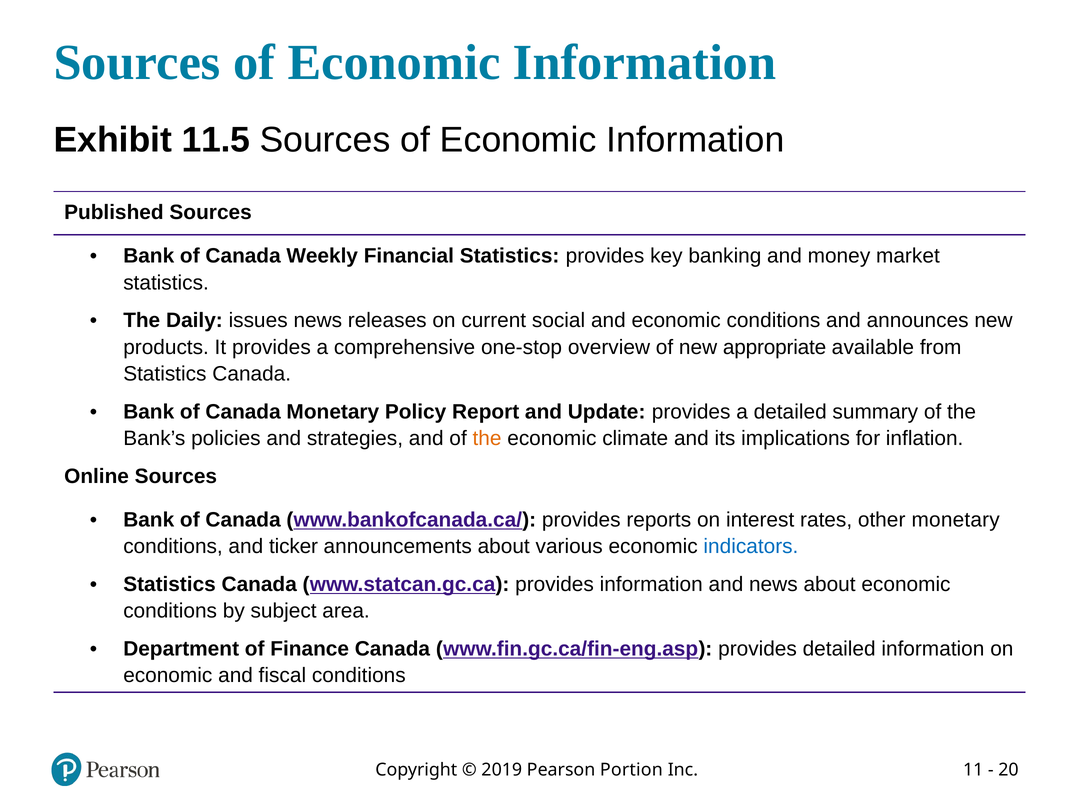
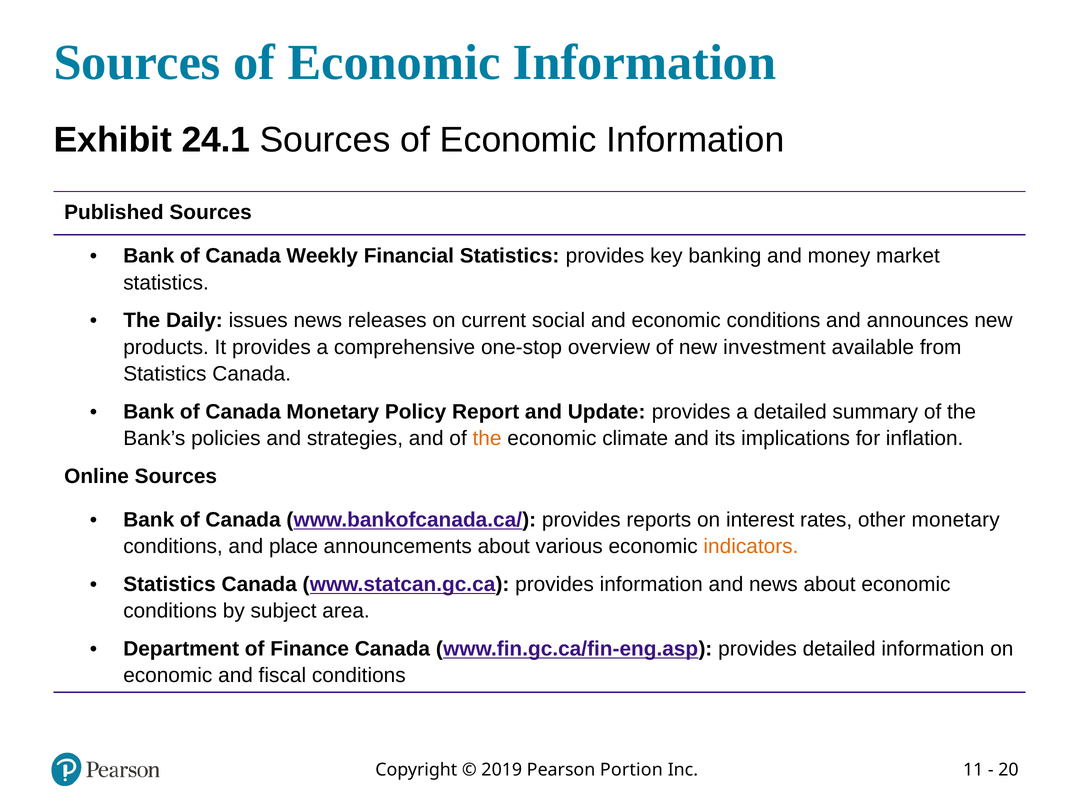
11.5: 11.5 -> 24.1
appropriate: appropriate -> investment
ticker: ticker -> place
indicators colour: blue -> orange
